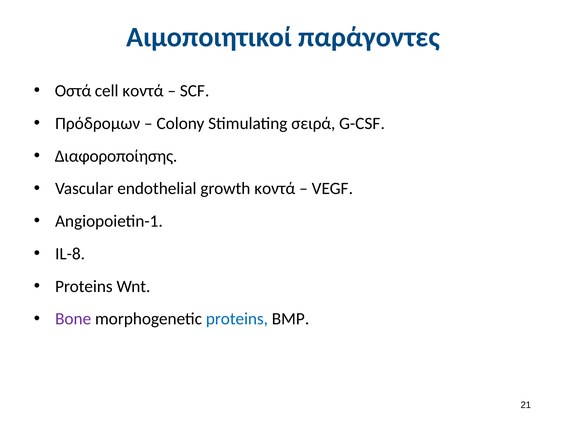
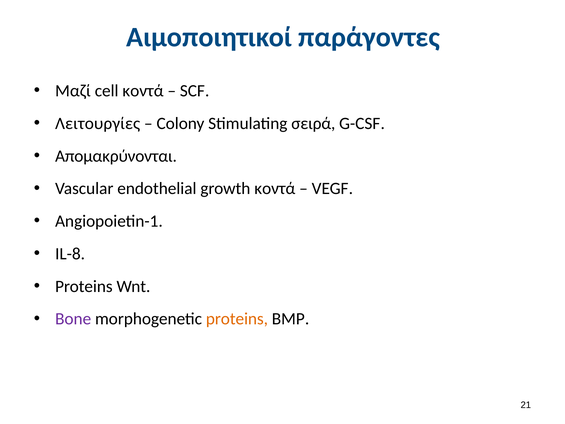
Οστά: Οστά -> Μαζί
Πρόδρομων: Πρόδρομων -> Λειτουργίες
Διαφοροποίησης: Διαφοροποίησης -> Απομακρύνονται
proteins at (237, 319) colour: blue -> orange
